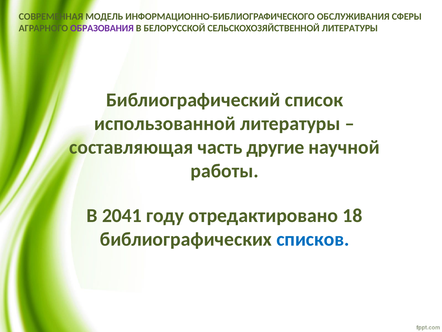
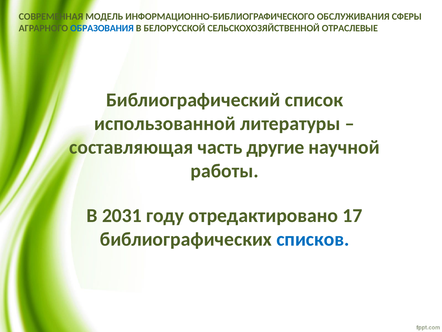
ОБРАЗОВАНИЯ colour: purple -> blue
СЕЛЬСКОХОЗЯЙСТВЕННОЙ ЛИТЕРАТУРЫ: ЛИТЕРАТУРЫ -> ОТРАСЛЕВЫЕ
2041: 2041 -> 2031
18: 18 -> 17
